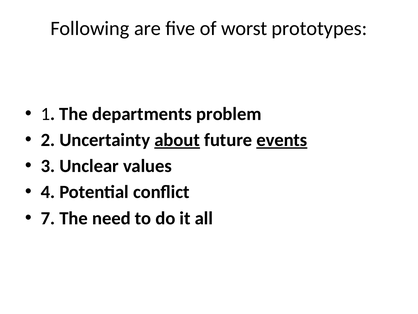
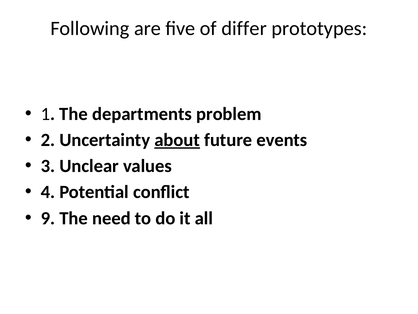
worst: worst -> differ
events underline: present -> none
7: 7 -> 9
